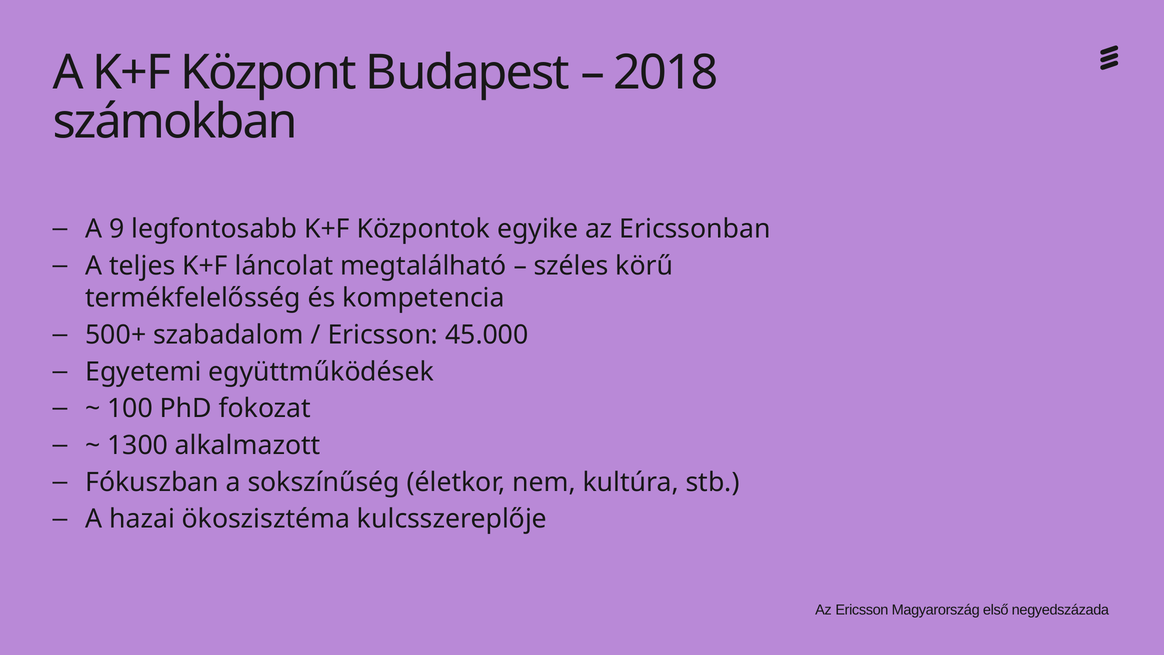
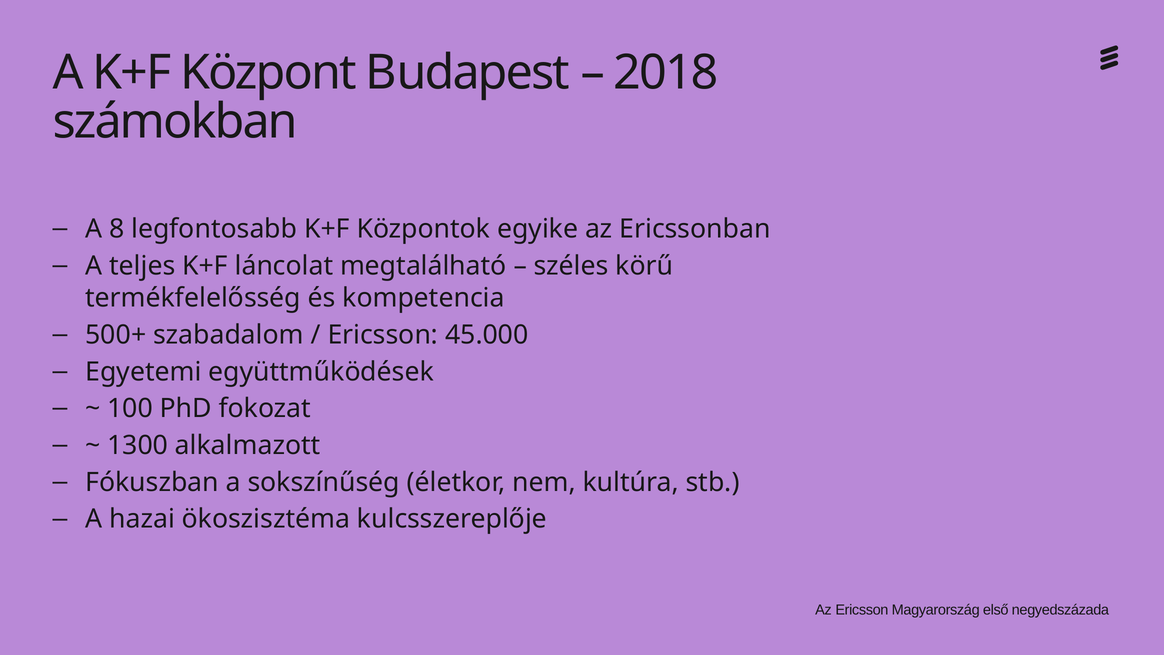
9: 9 -> 8
